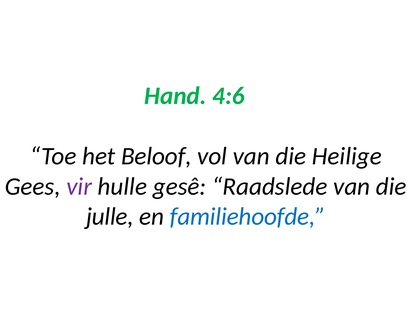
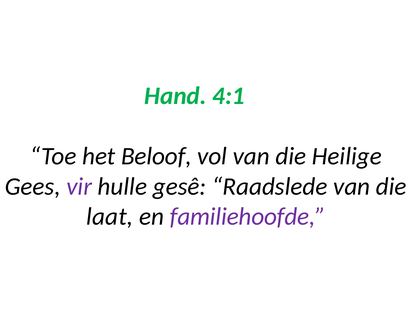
4:6: 4:6 -> 4:1
julle: julle -> laat
familiehoofde colour: blue -> purple
